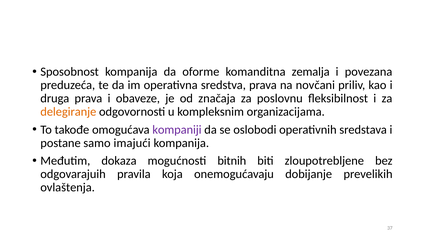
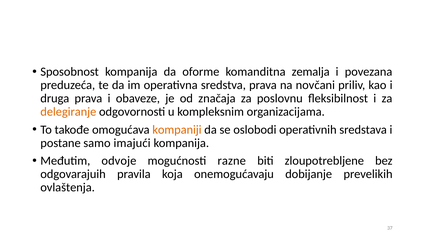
kompaniji colour: purple -> orange
dokaza: dokaza -> odvoje
bitnih: bitnih -> razne
